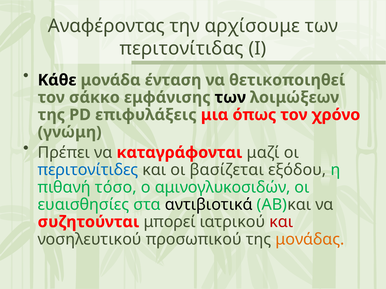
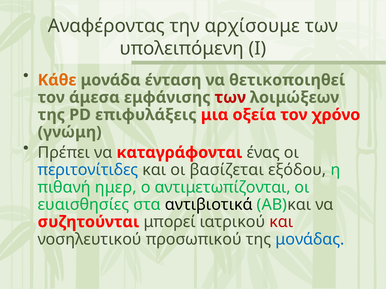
περιτονίτιδας: περιτονίτιδας -> υπολειπόμενη
Κάθε colour: black -> orange
σάκκο: σάκκο -> άμεσα
των at (230, 98) colour: black -> red
όπως: όπως -> οξεία
μαζί: μαζί -> ένας
τόσο: τόσο -> ημερ
αμινογλυκοσιδών: αμινογλυκοσιδών -> αντιμετωπίζονται
μονάδας colour: orange -> blue
